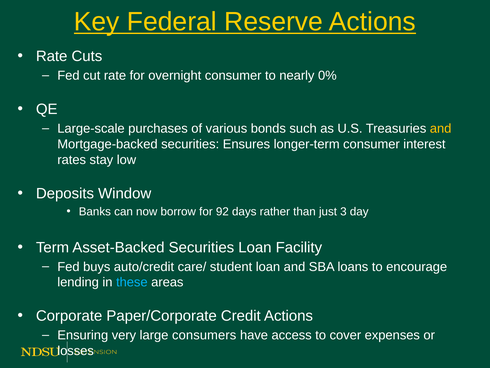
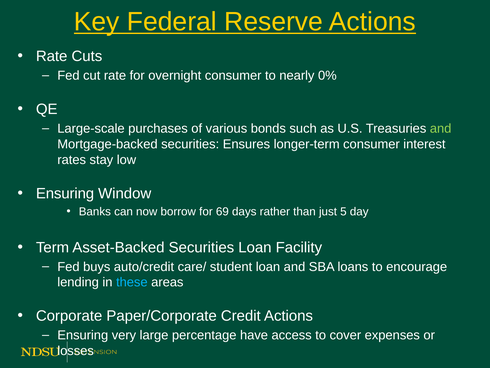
and at (441, 129) colour: yellow -> light green
Deposits at (65, 193): Deposits -> Ensuring
92: 92 -> 69
3: 3 -> 5
consumers: consumers -> percentage
